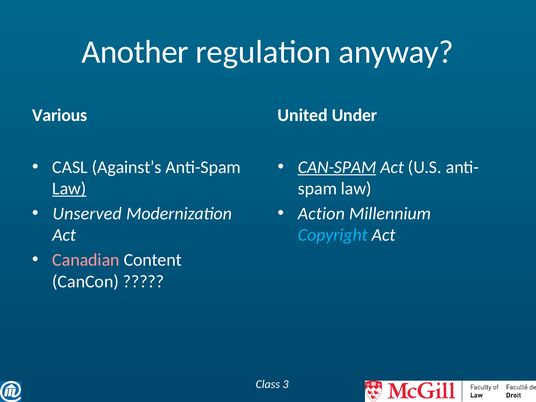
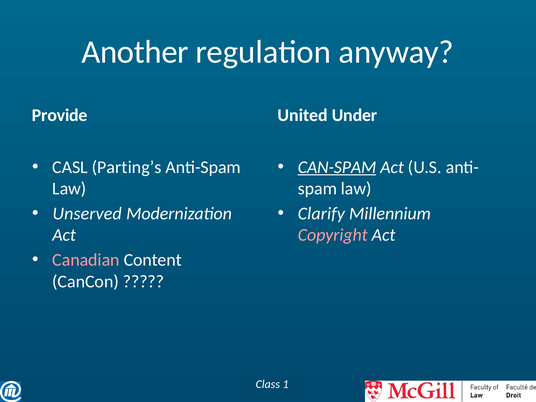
Various: Various -> Provide
Against’s: Against’s -> Parting’s
Law at (69, 189) underline: present -> none
Action: Action -> Clarify
Copyright colour: light blue -> pink
3: 3 -> 1
